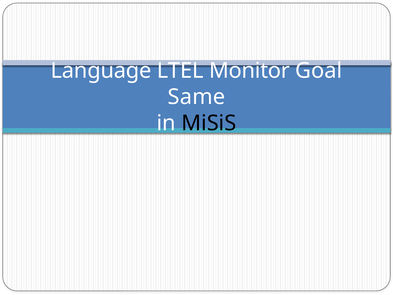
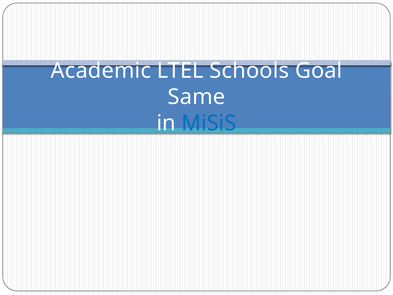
Language: Language -> Academic
Monitor: Monitor -> Schools
MiSiS colour: black -> blue
